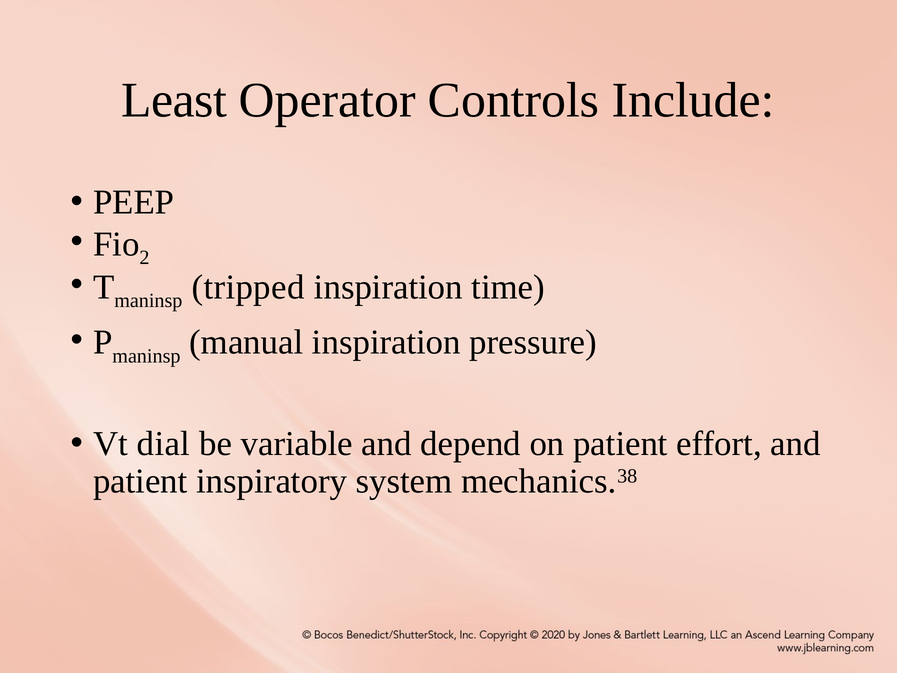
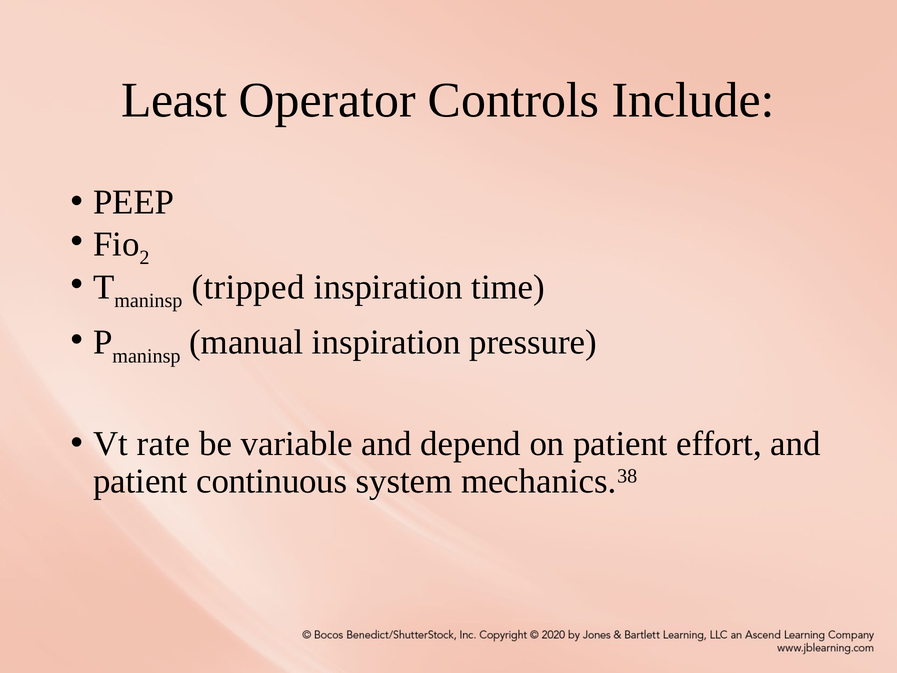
dial: dial -> rate
inspiratory: inspiratory -> continuous
